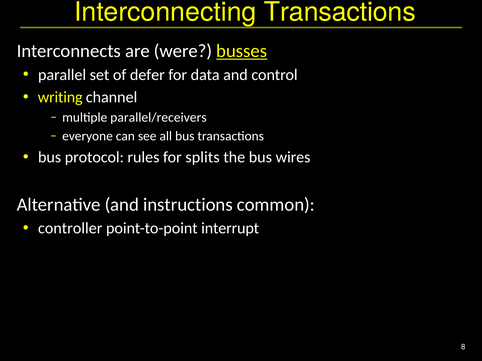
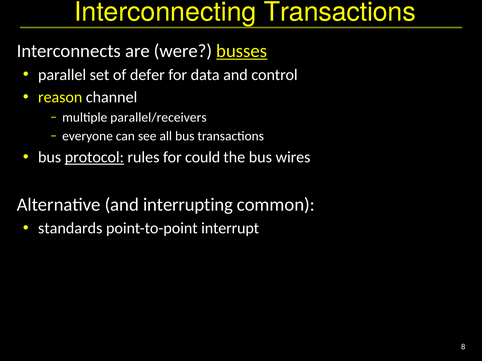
writing: writing -> reason
protocol underline: none -> present
splits: splits -> could
instructions: instructions -> interrupting
controller: controller -> standards
